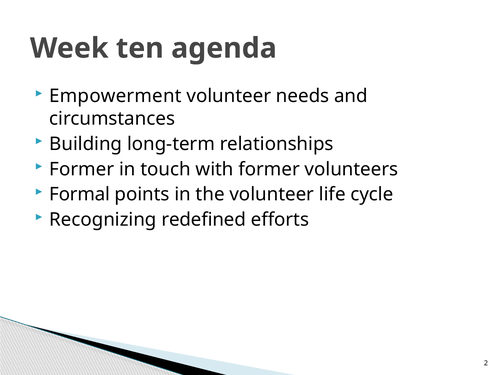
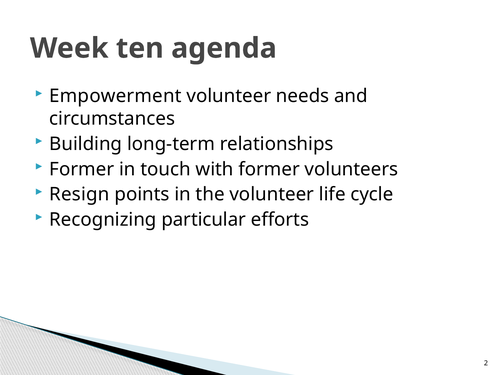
Formal: Formal -> Resign
redefined: redefined -> particular
